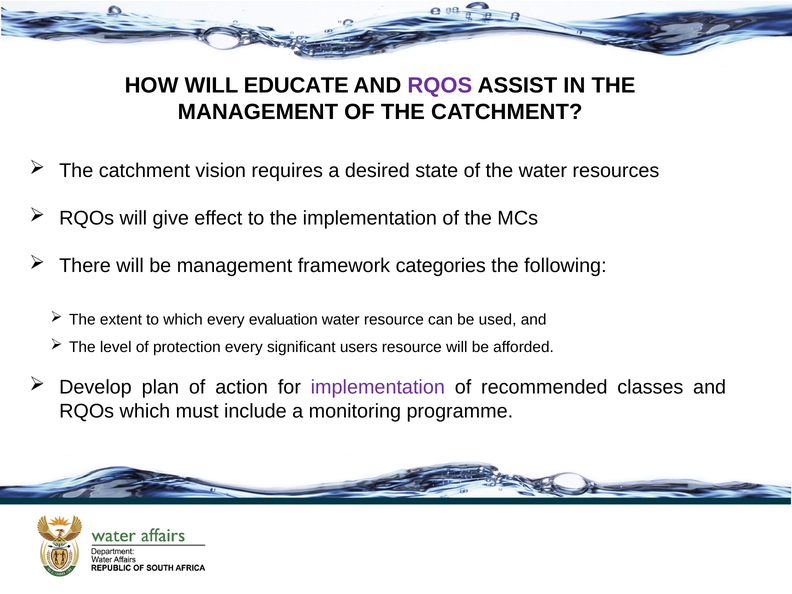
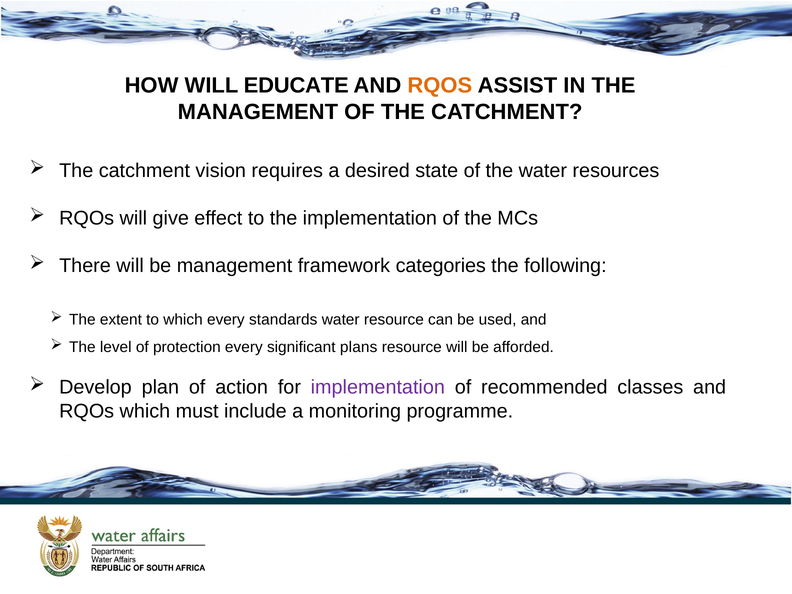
RQOS at (440, 85) colour: purple -> orange
evaluation: evaluation -> standards
users: users -> plans
